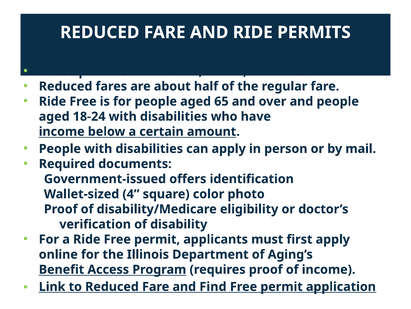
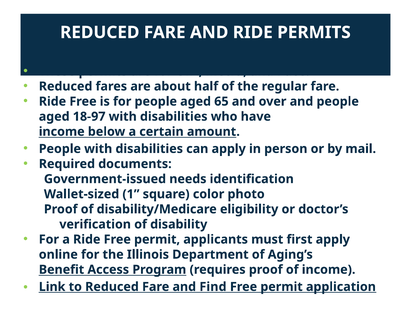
18-24: 18-24 -> 18-97
offers: offers -> needs
4: 4 -> 1
